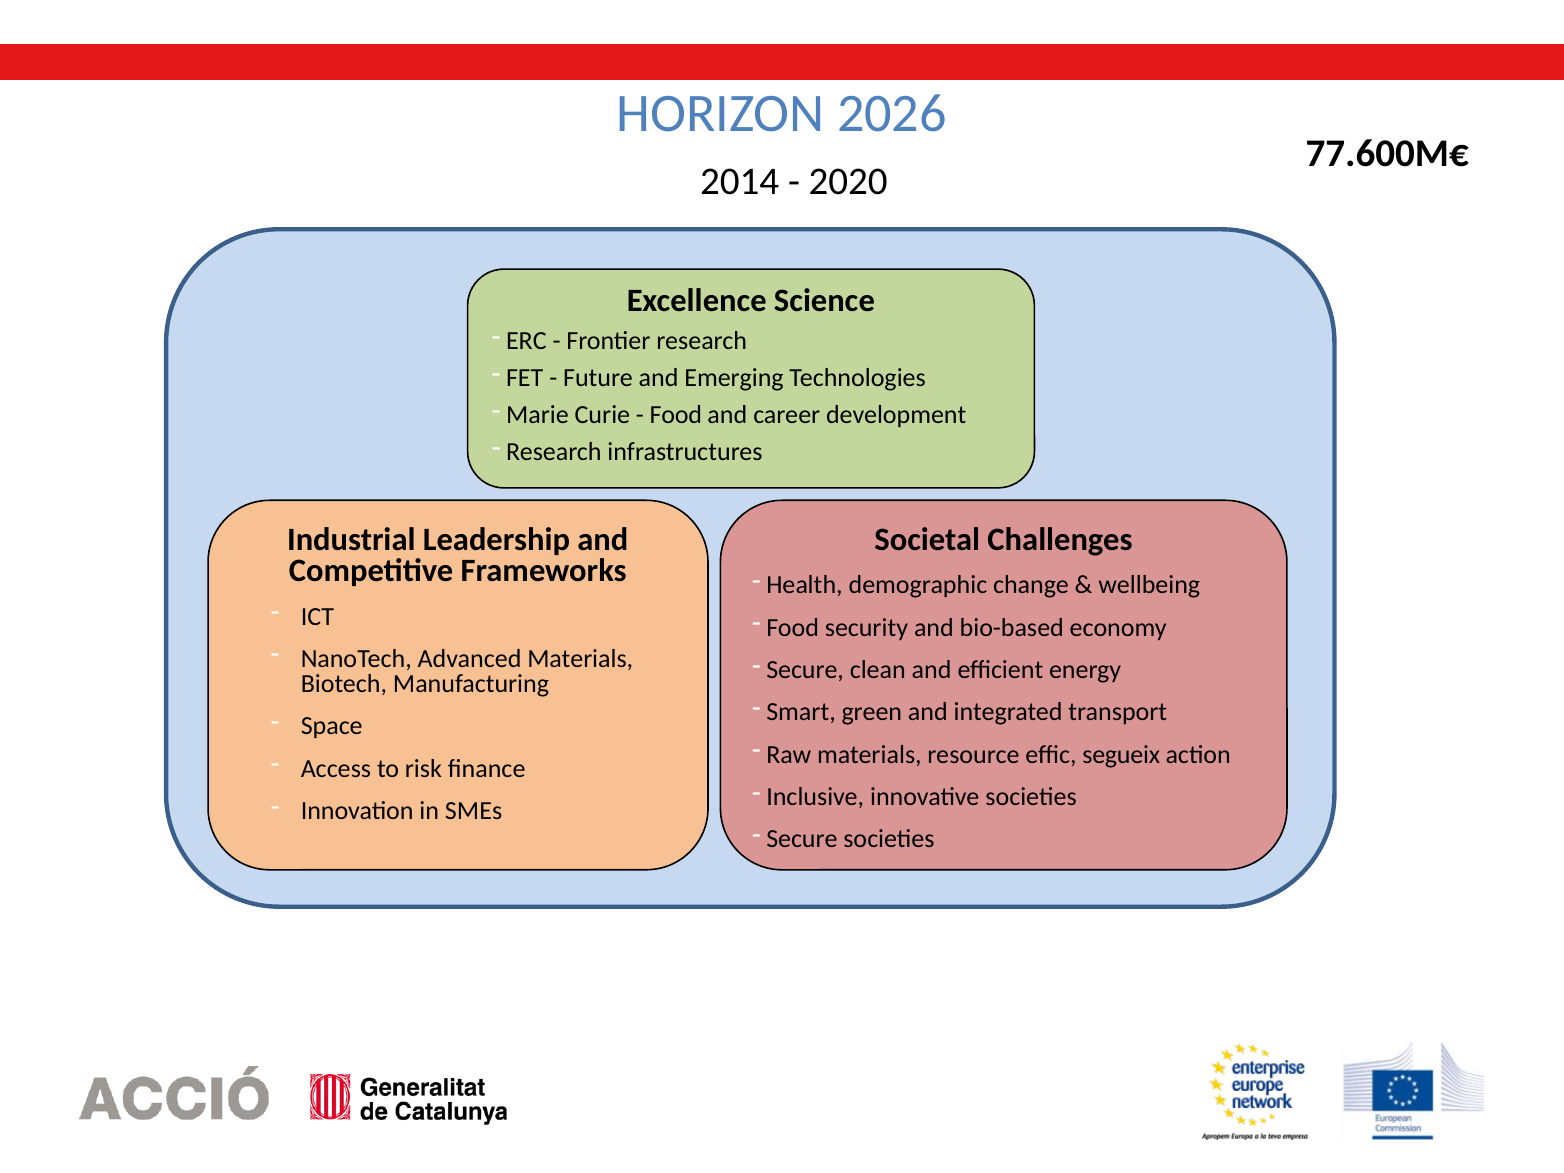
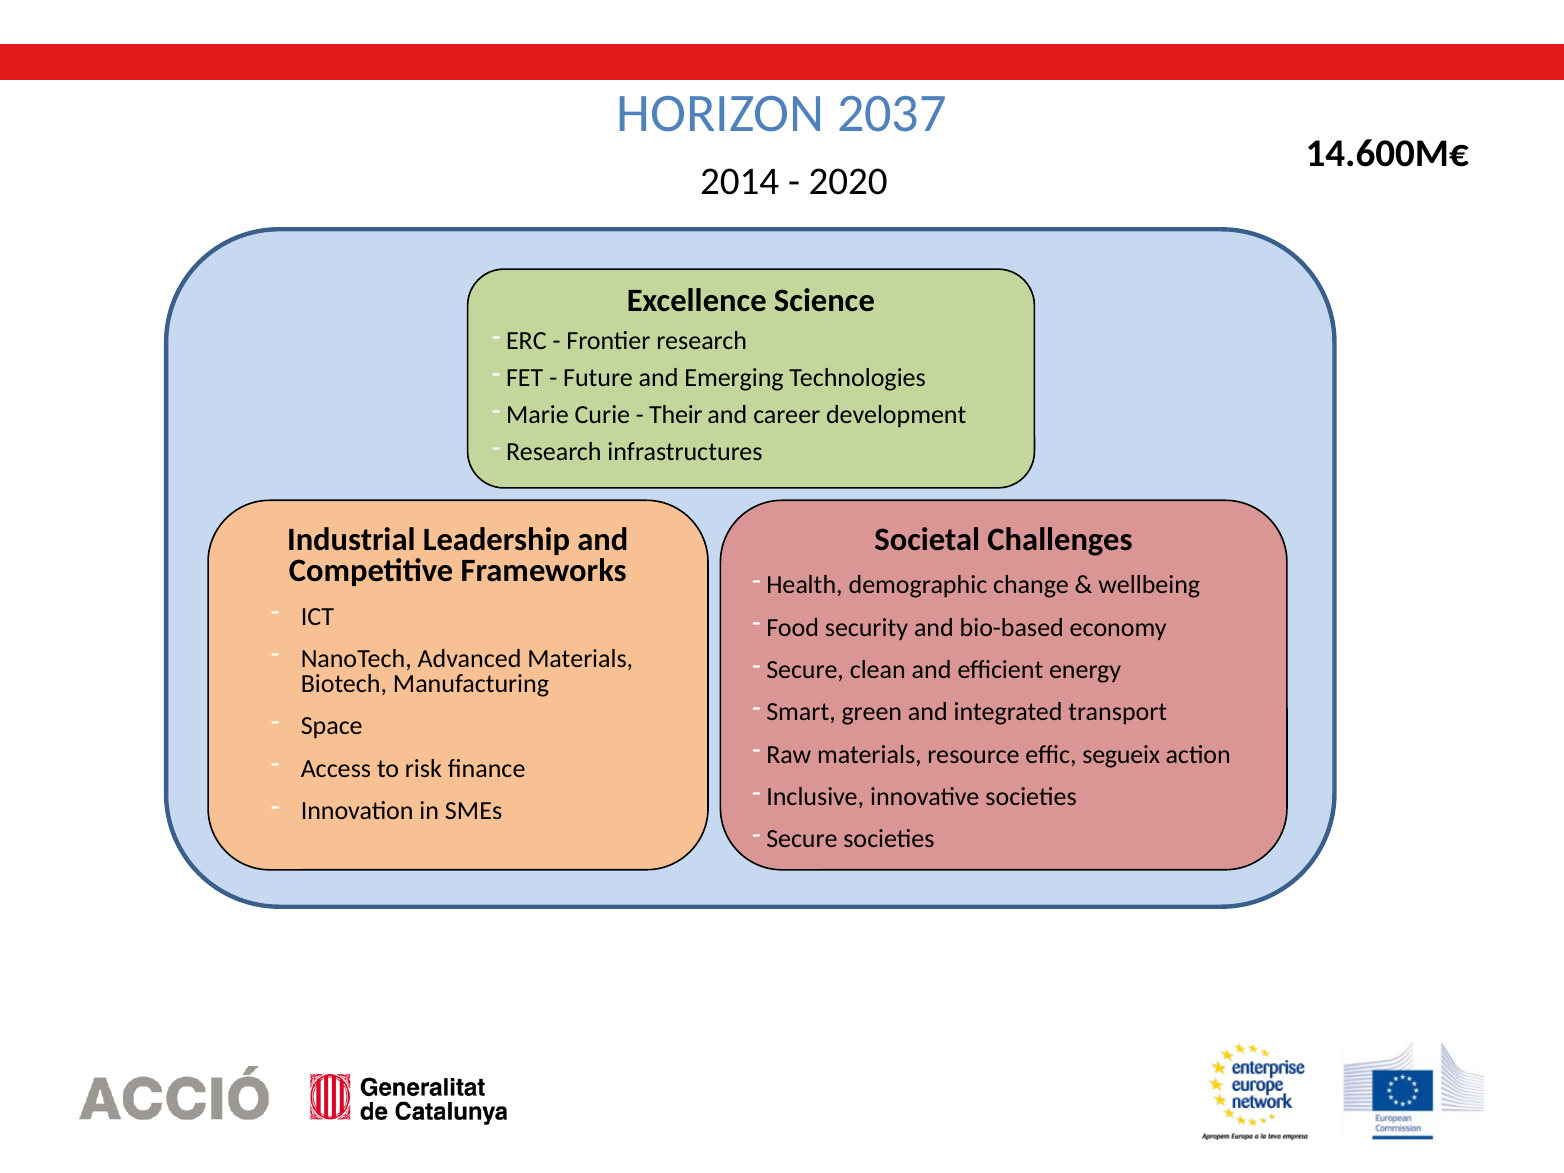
2026: 2026 -> 2037
77.600M€: 77.600M€ -> 14.600M€
Food at (676, 415): Food -> Their
